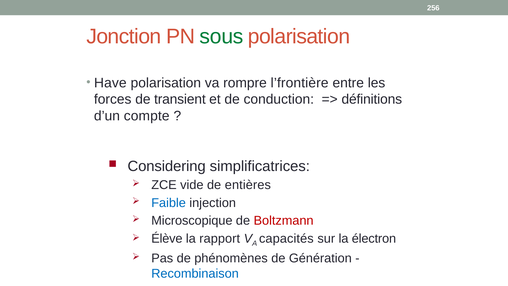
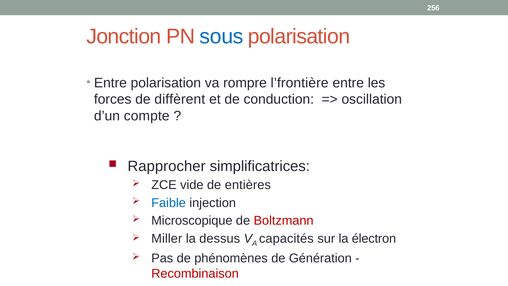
sous colour: green -> blue
Have at (110, 83): Have -> Entre
transient: transient -> diffèrent
définitions: définitions -> oscillation
Considering: Considering -> Rapprocher
Élève: Élève -> Miller
rapport: rapport -> dessus
Recombinaison colour: blue -> red
